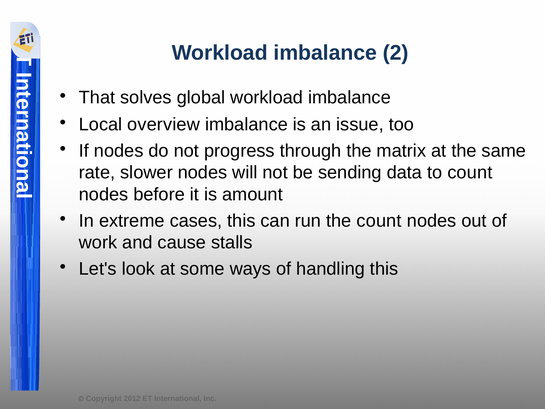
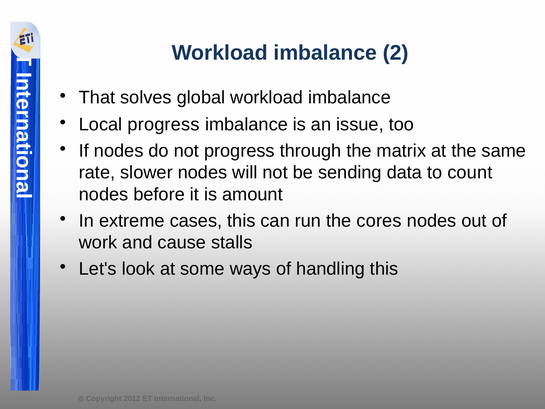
Local overview: overview -> progress
the count: count -> cores
